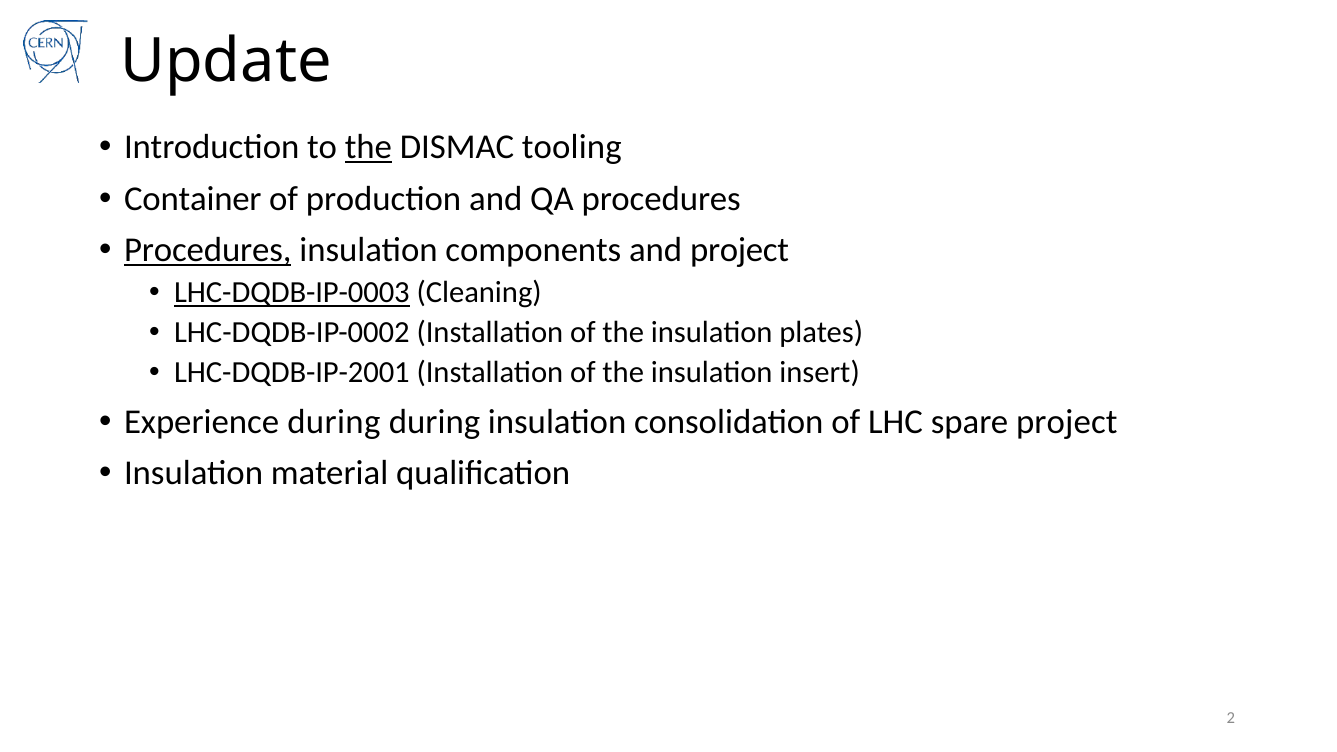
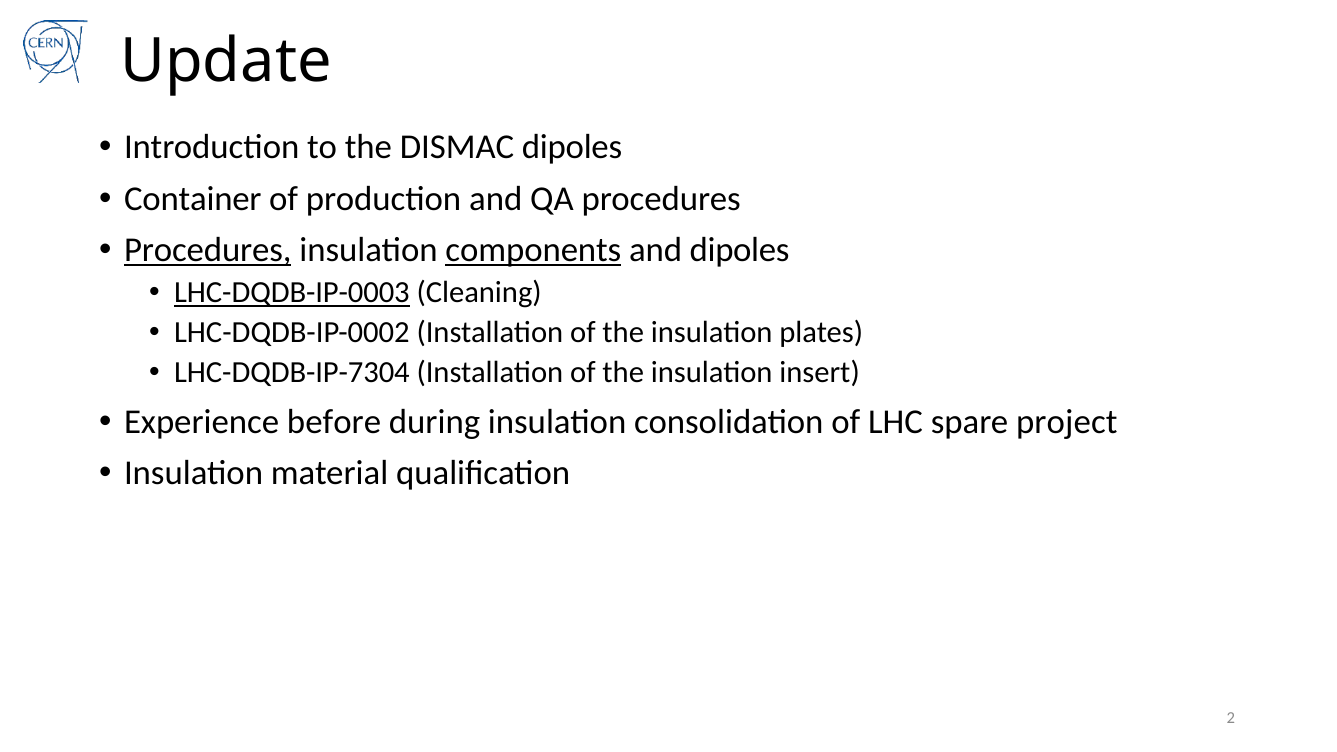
the at (368, 147) underline: present -> none
DISMAC tooling: tooling -> dipoles
components underline: none -> present
and project: project -> dipoles
LHC-DQDB-IP-2001: LHC-DQDB-IP-2001 -> LHC-DQDB-IP-7304
Experience during: during -> before
